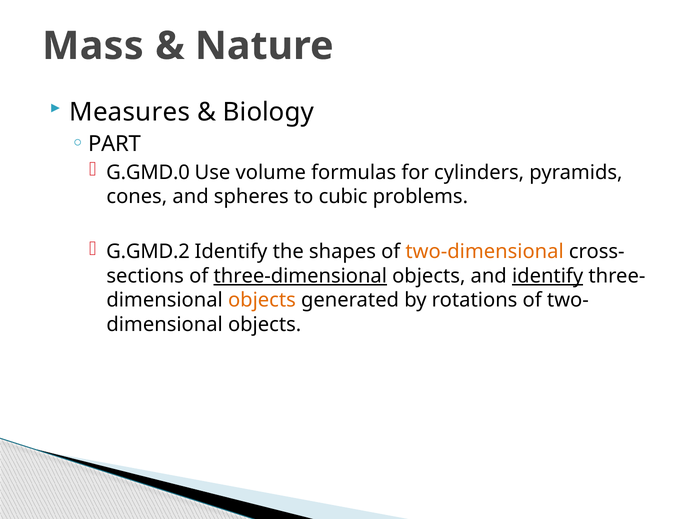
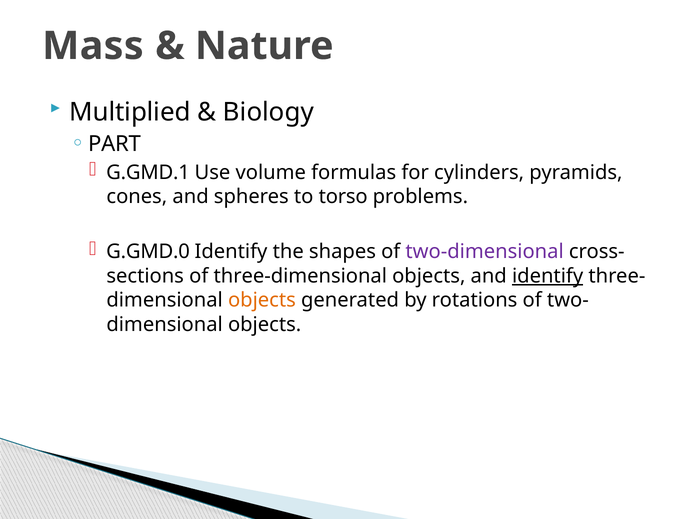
Measures: Measures -> Multiplied
G.GMD.0: G.GMD.0 -> G.GMD.1
cubic: cubic -> torso
G.GMD.2: G.GMD.2 -> G.GMD.0
two-dimensional colour: orange -> purple
three-dimensional underline: present -> none
